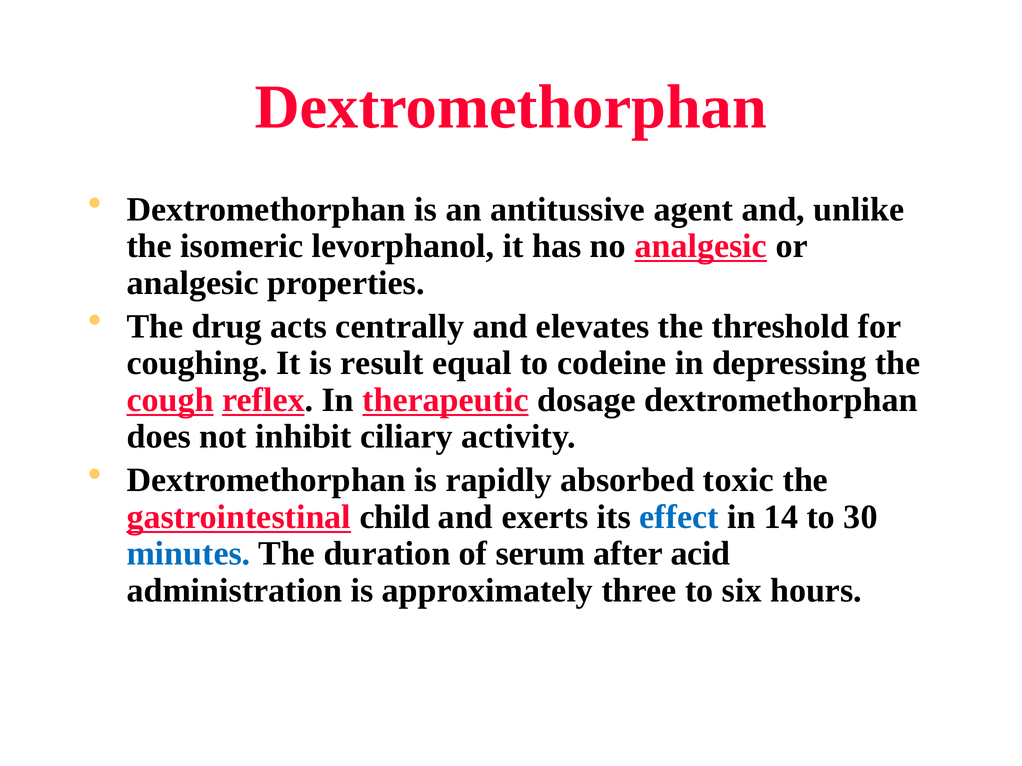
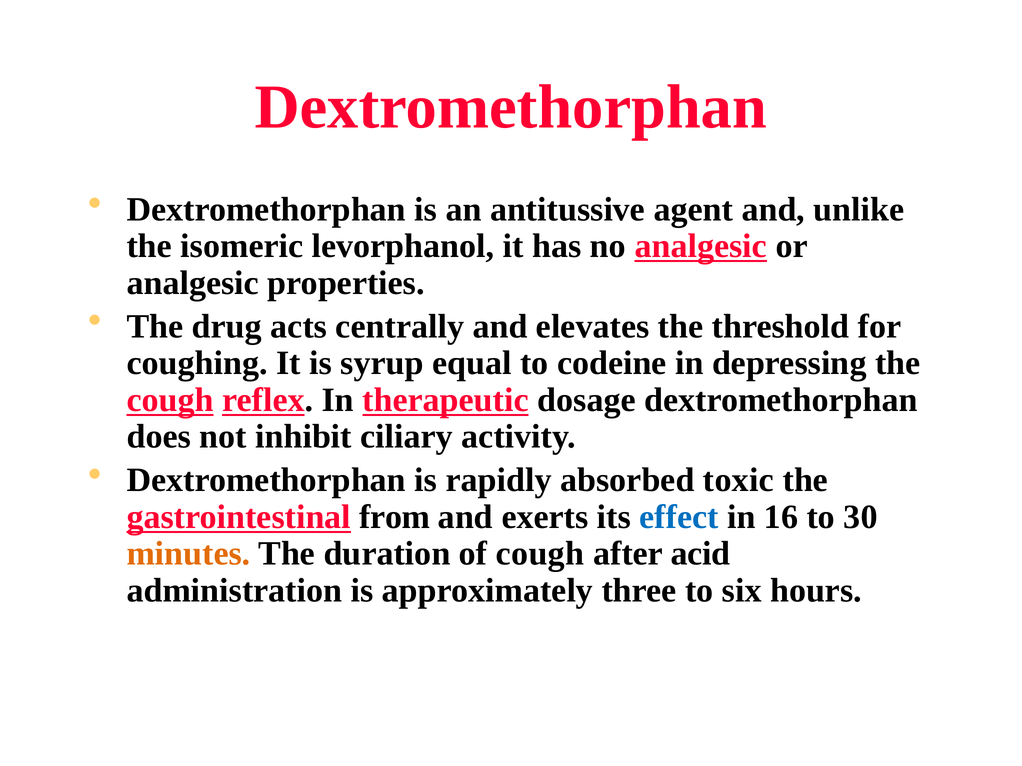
result: result -> syrup
child: child -> from
14: 14 -> 16
minutes colour: blue -> orange
of serum: serum -> cough
